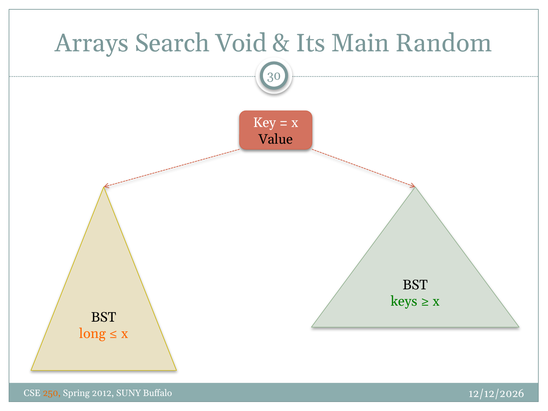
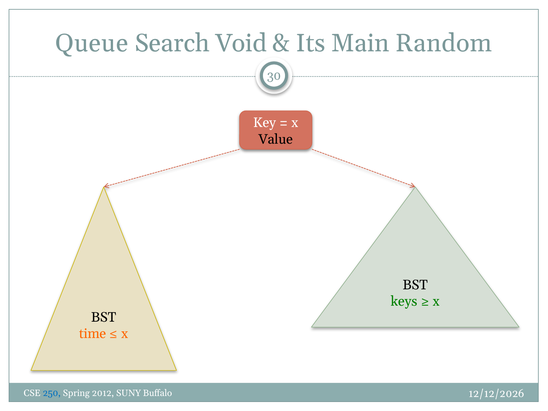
Arrays: Arrays -> Queue
long: long -> time
250 colour: orange -> blue
